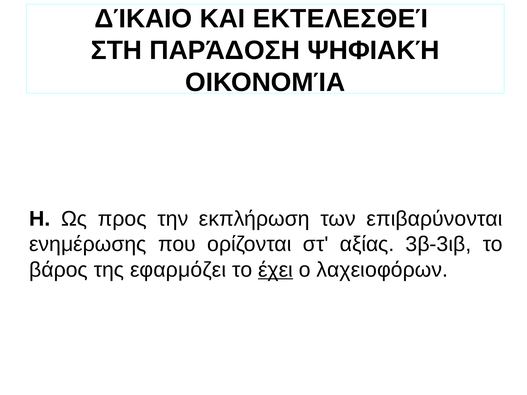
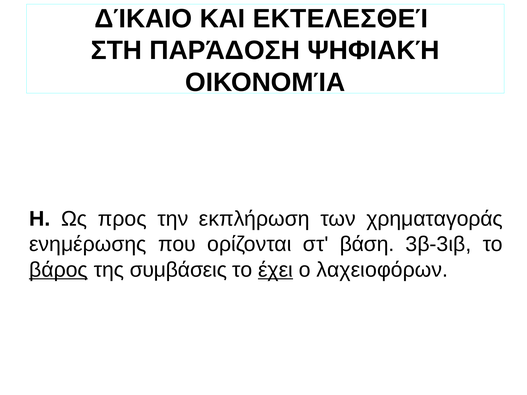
επιβαρύνονται: επιβαρύνονται -> χρηματαγοράς
αξίας: αξίας -> βάση
βάρος underline: none -> present
εφαρμόζει: εφαρμόζει -> συμβάσεις
